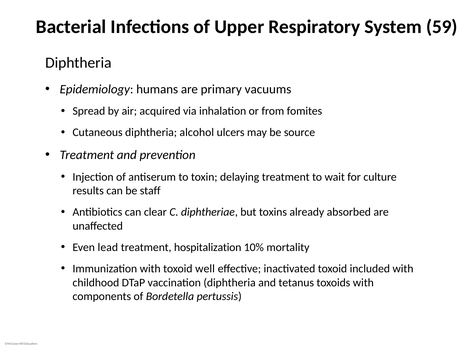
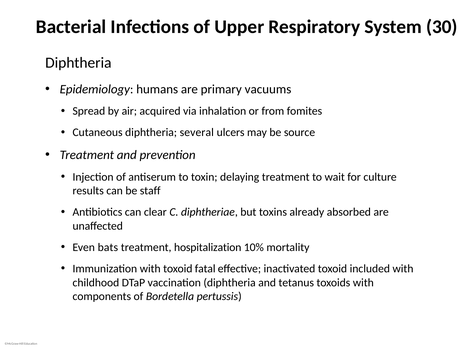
59: 59 -> 30
alcohol: alcohol -> several
lead: lead -> bats
well: well -> fatal
